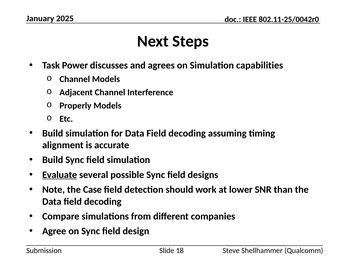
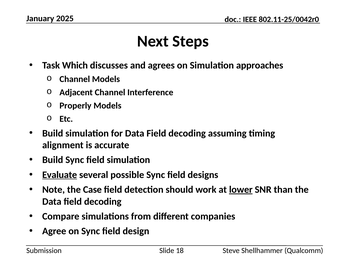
Power: Power -> Which
capabilities: capabilities -> approaches
lower underline: none -> present
